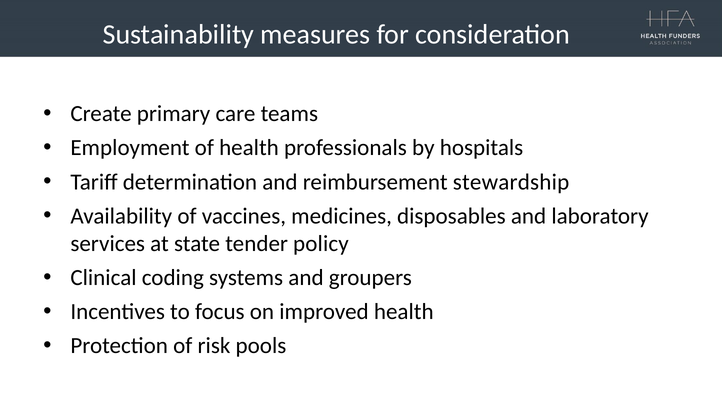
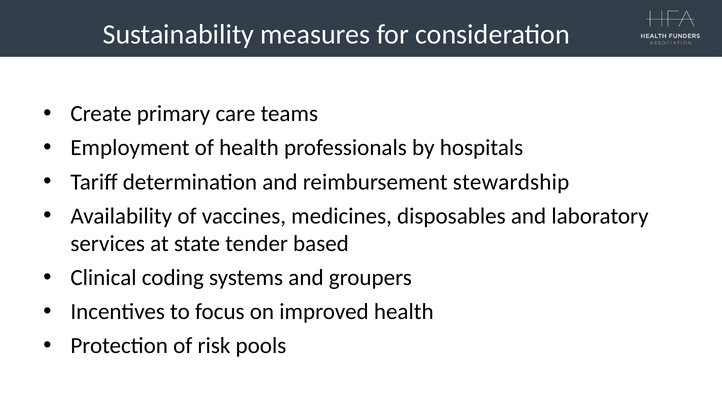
policy: policy -> based
